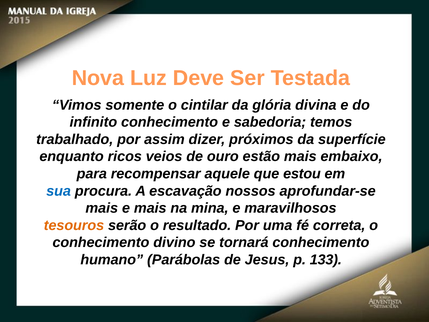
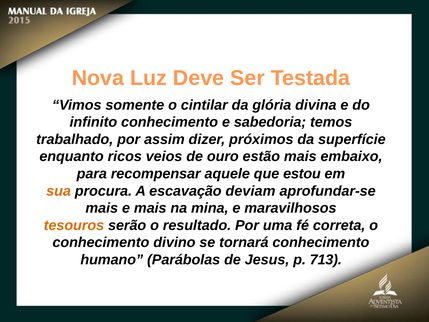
sua colour: blue -> orange
nossos: nossos -> deviam
133: 133 -> 713
